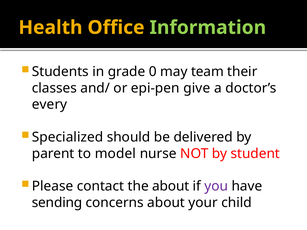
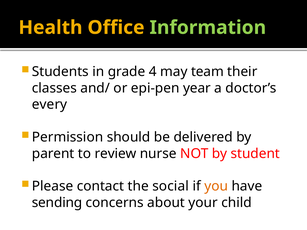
0: 0 -> 4
give: give -> year
Specialized: Specialized -> Permission
model: model -> review
the about: about -> social
you colour: purple -> orange
